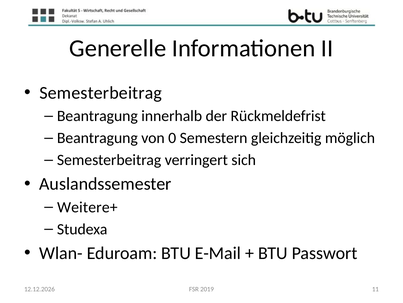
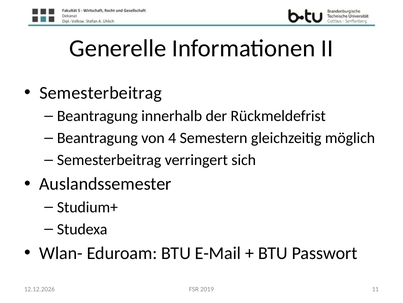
0: 0 -> 4
Weitere+: Weitere+ -> Studium+
